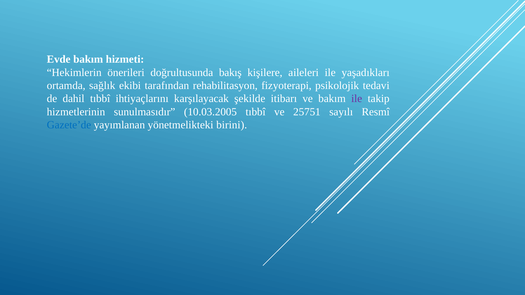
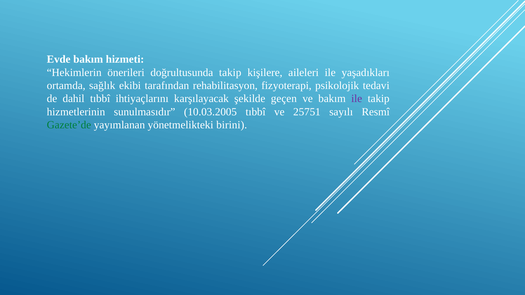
doğrultusunda bakış: bakış -> takip
itibarı: itibarı -> geçen
Gazete’de colour: blue -> green
